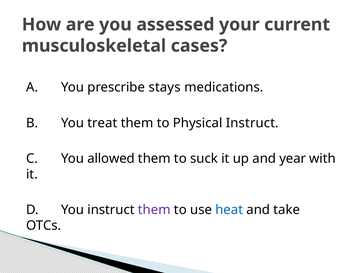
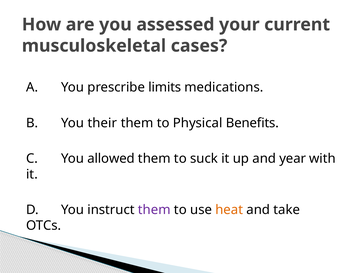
stays: stays -> limits
treat: treat -> their
Physical Instruct: Instruct -> Benefits
heat colour: blue -> orange
